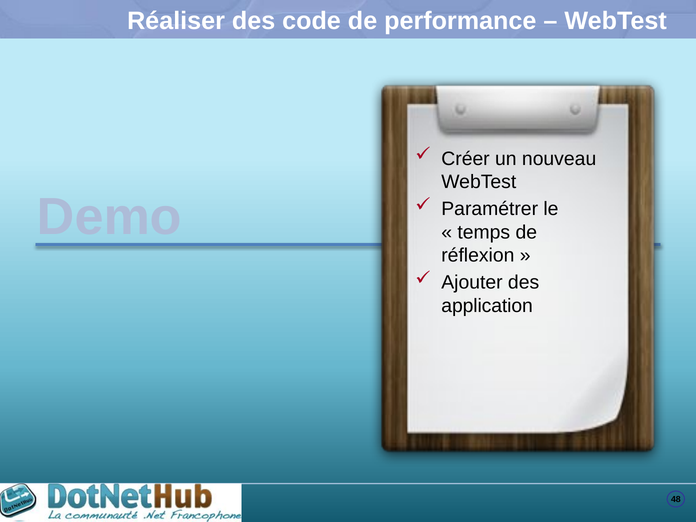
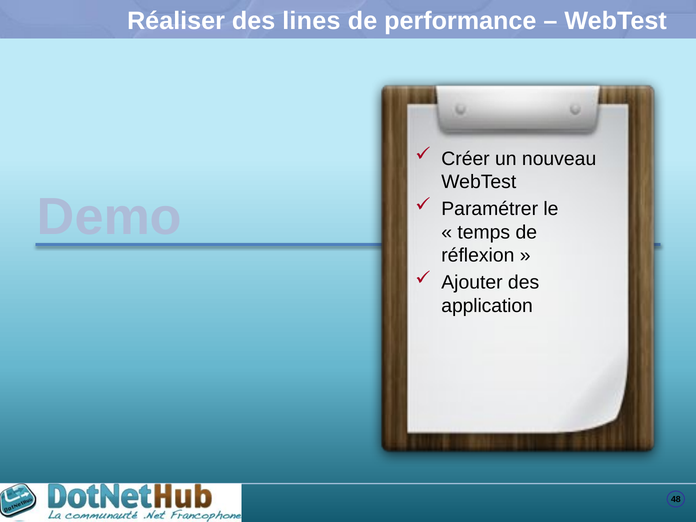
code: code -> lines
